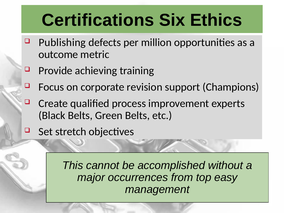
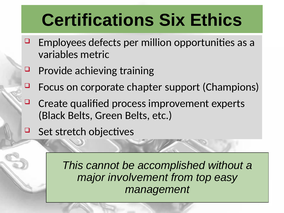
Publishing: Publishing -> Employees
outcome: outcome -> variables
revision: revision -> chapter
occurrences: occurrences -> involvement
